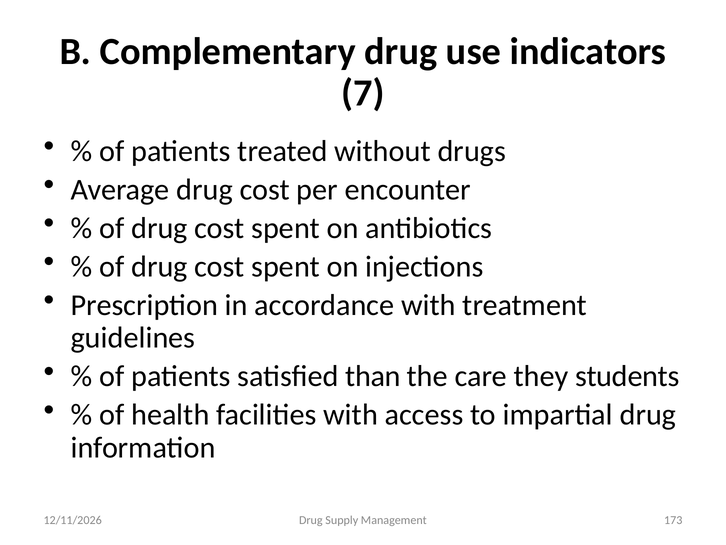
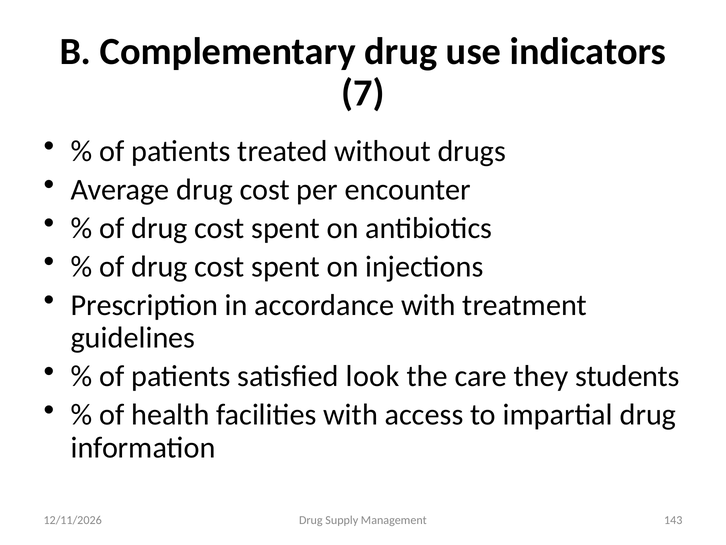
than: than -> look
173: 173 -> 143
